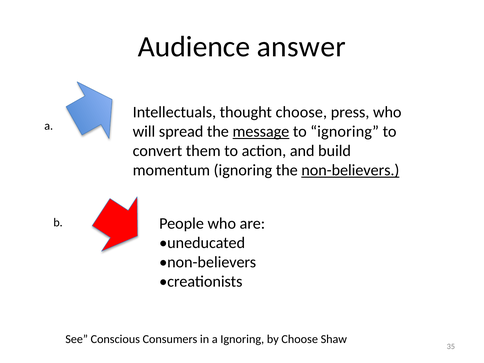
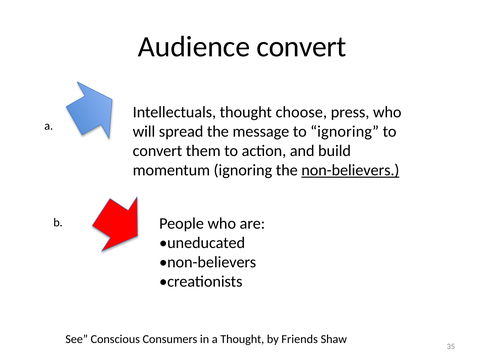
answer at (301, 47): answer -> convert
message underline: present -> none
a Ignoring: Ignoring -> Thought
by Choose: Choose -> Friends
